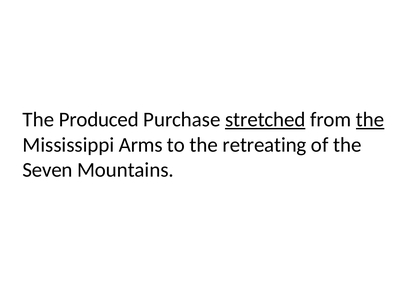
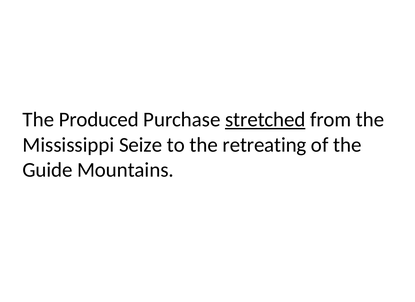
the at (370, 120) underline: present -> none
Arms: Arms -> Seize
Seven: Seven -> Guide
